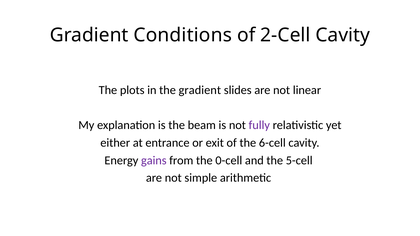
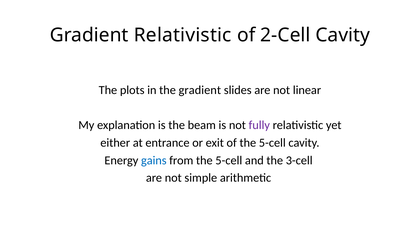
Gradient Conditions: Conditions -> Relativistic
of the 6-cell: 6-cell -> 5-cell
gains colour: purple -> blue
from the 0-cell: 0-cell -> 5-cell
5-cell: 5-cell -> 3-cell
